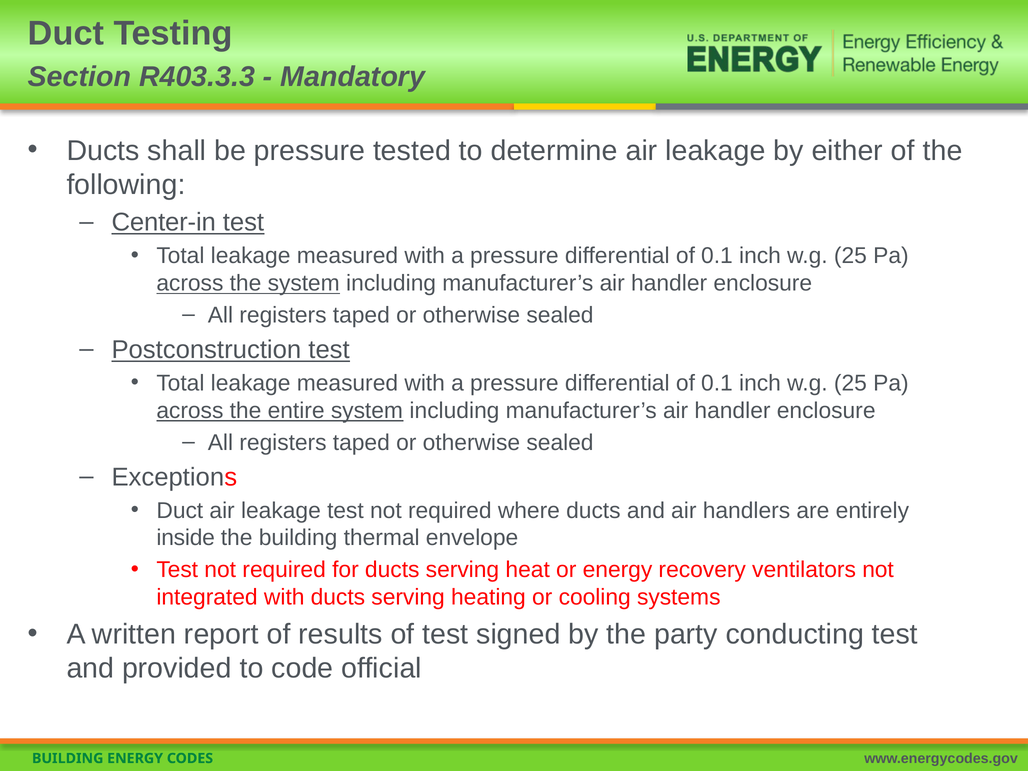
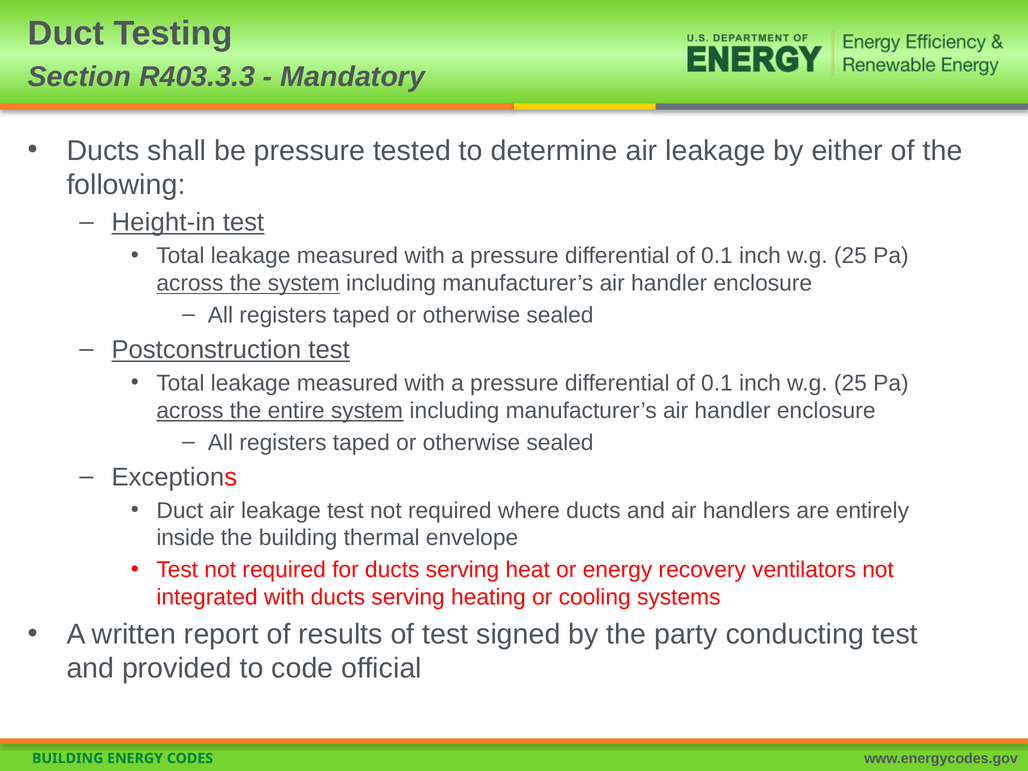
Center-in: Center-in -> Height-in
